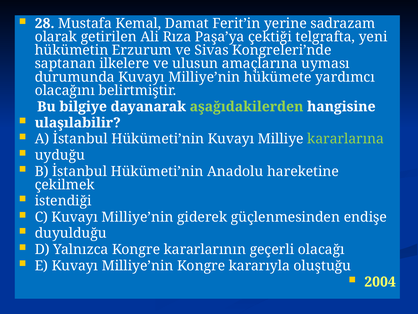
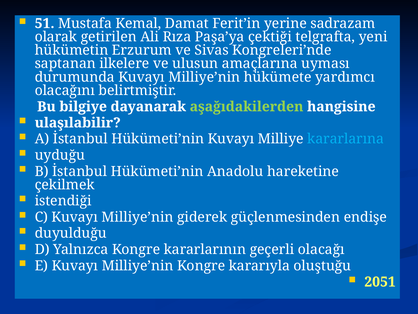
28: 28 -> 51
kararlarına colour: light green -> light blue
2004: 2004 -> 2051
